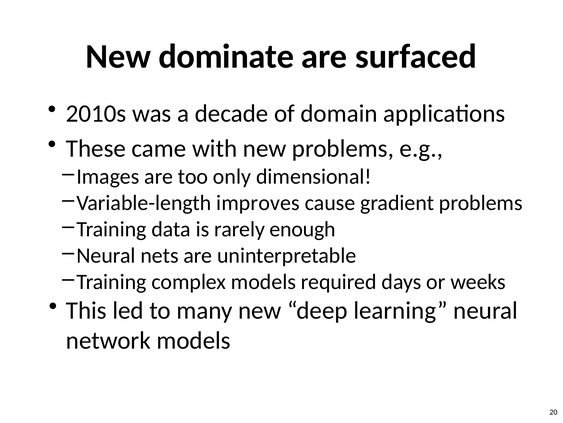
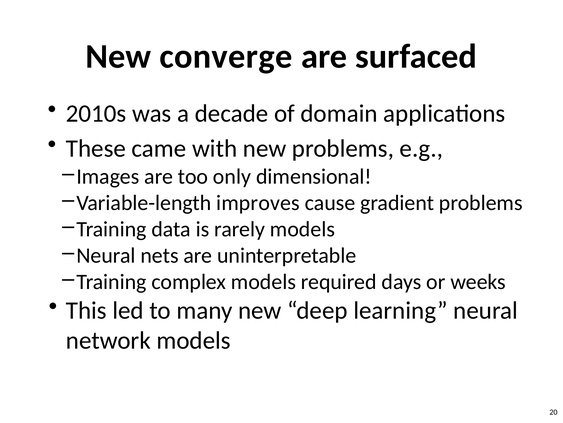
dominate: dominate -> converge
rarely enough: enough -> models
